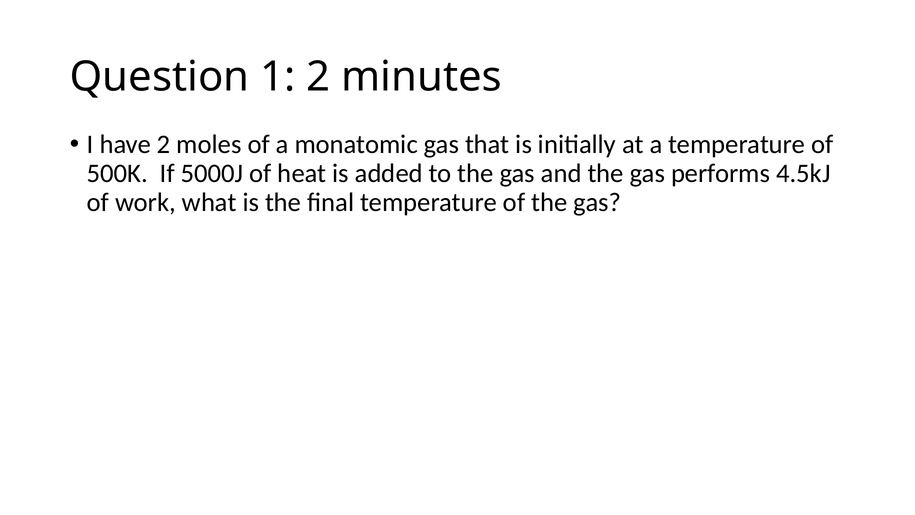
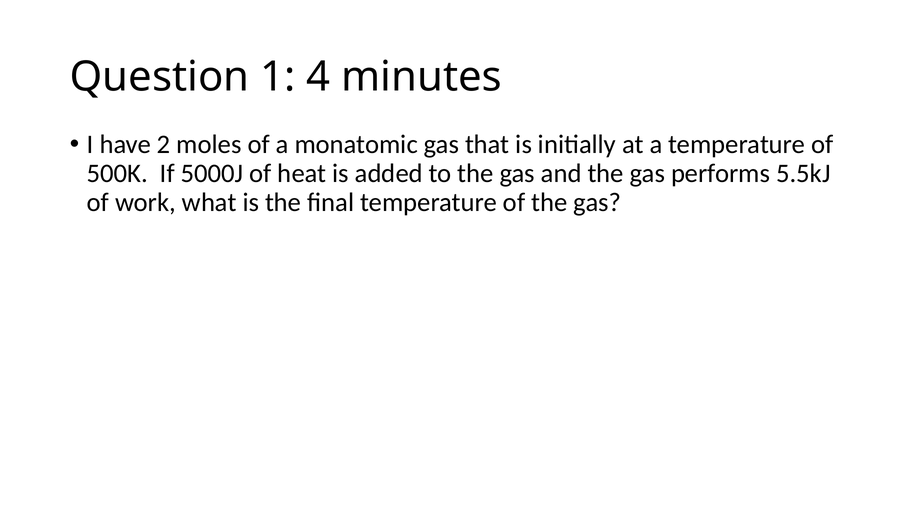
1 2: 2 -> 4
4.5kJ: 4.5kJ -> 5.5kJ
